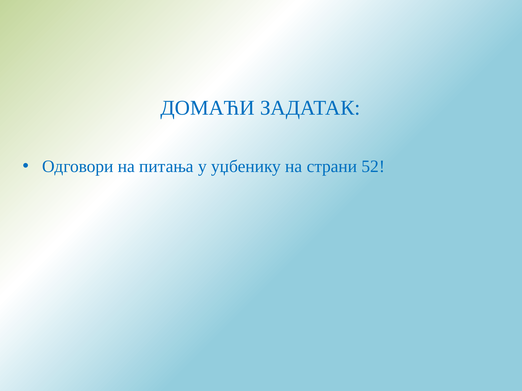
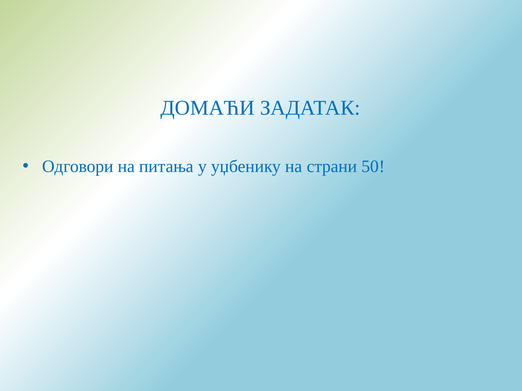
52: 52 -> 50
